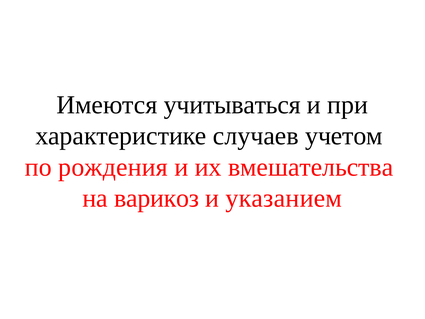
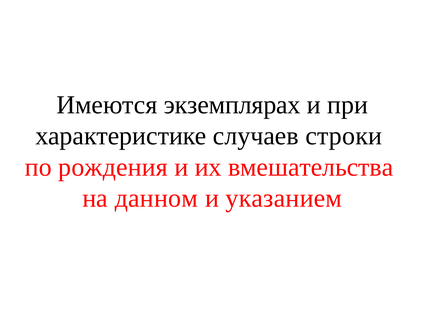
учитываться: учитываться -> экземплярах
учетом: учетом -> строки
варикоз: варикоз -> данном
